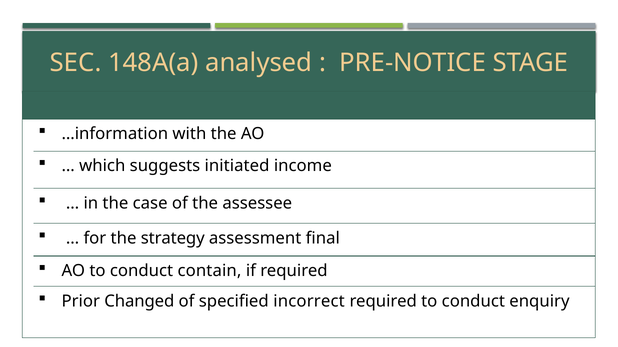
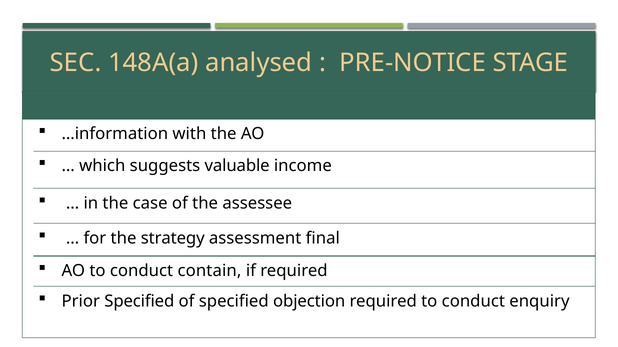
initiated: initiated -> valuable
Prior Changed: Changed -> Specified
incorrect: incorrect -> objection
